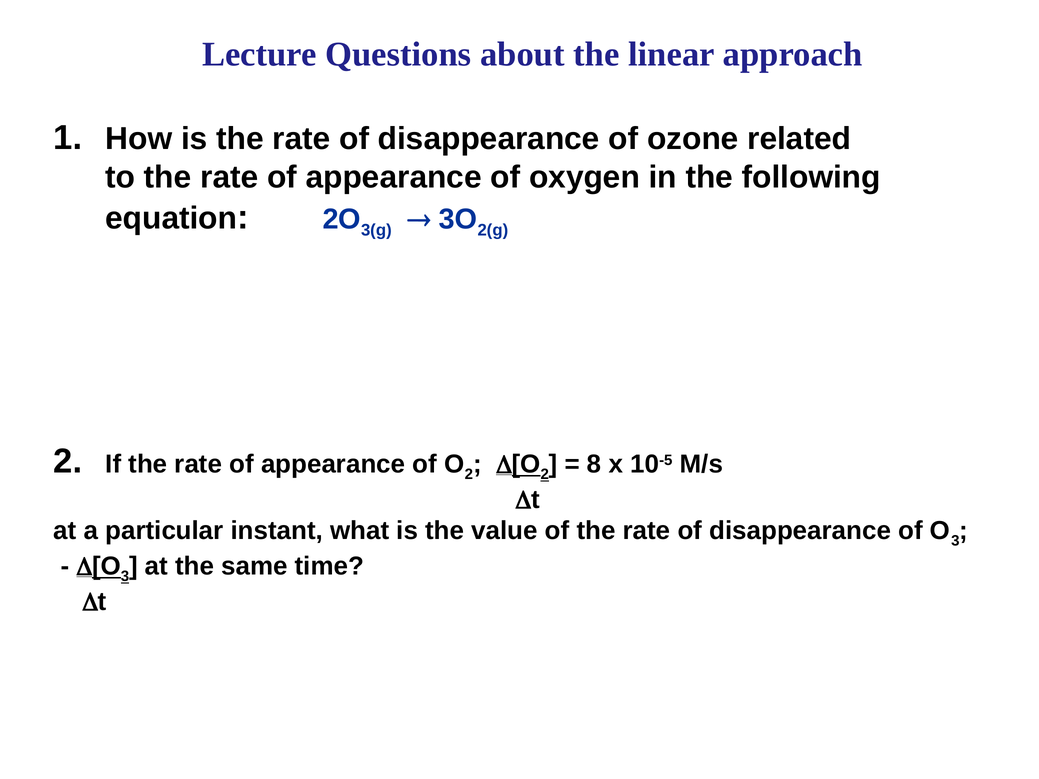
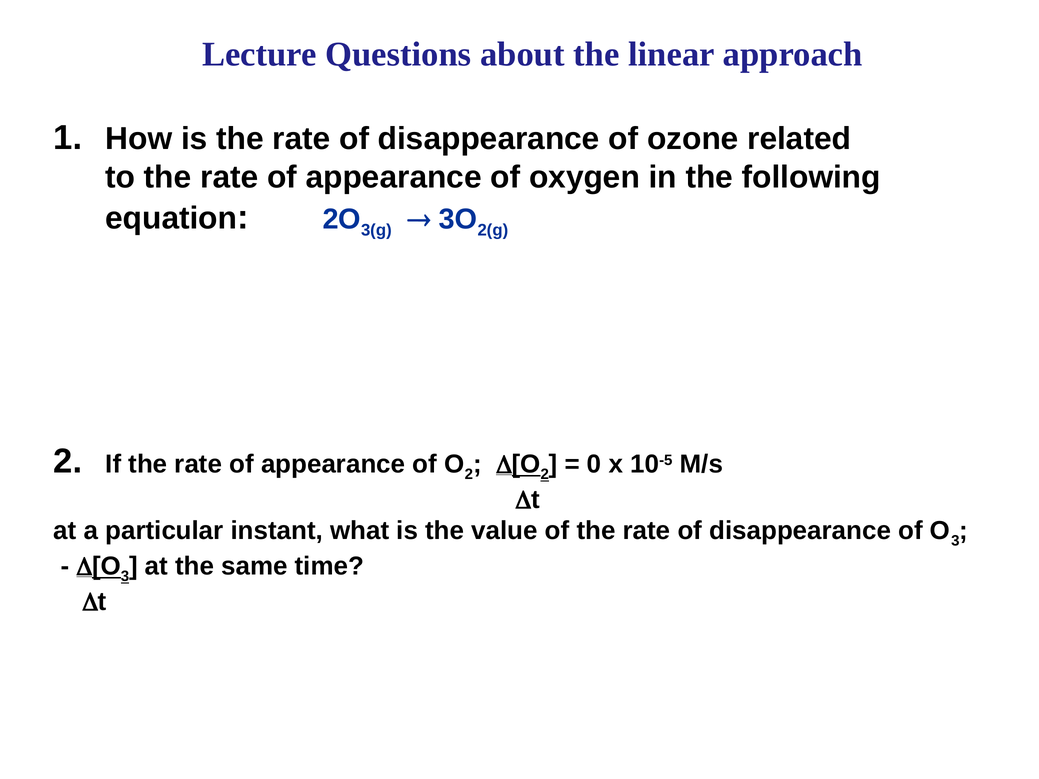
8: 8 -> 0
